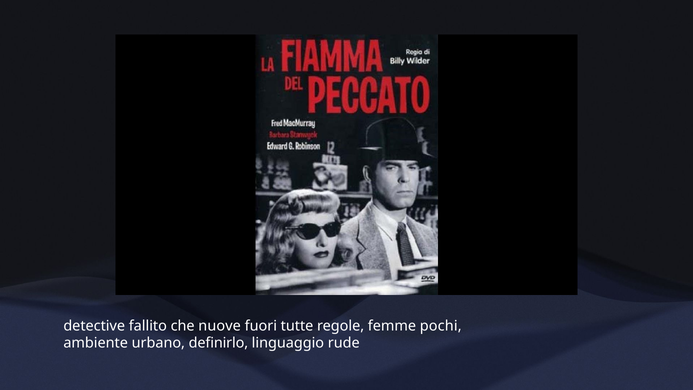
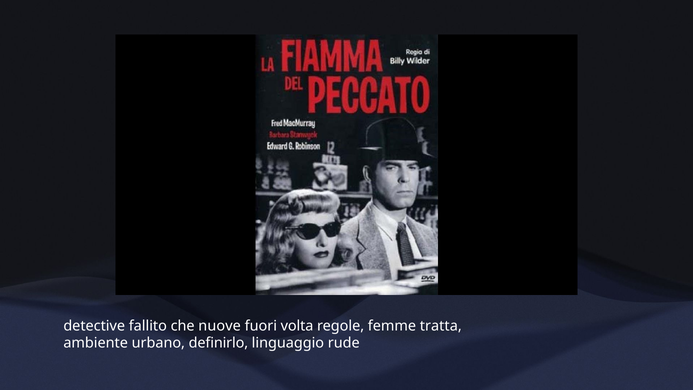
tutte: tutte -> volta
pochi: pochi -> tratta
